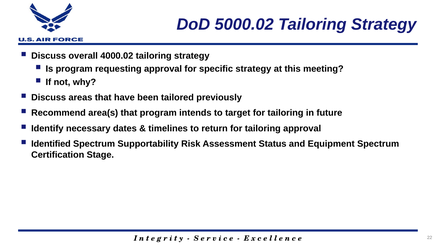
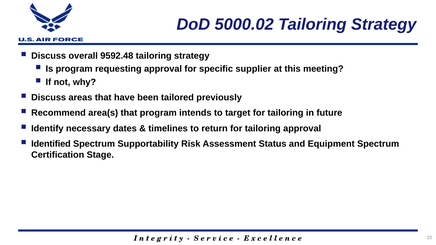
4000.02: 4000.02 -> 9592.48
specific strategy: strategy -> supplier
